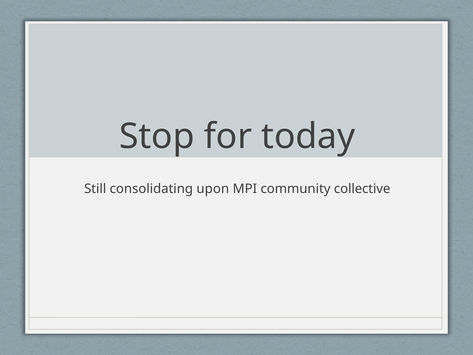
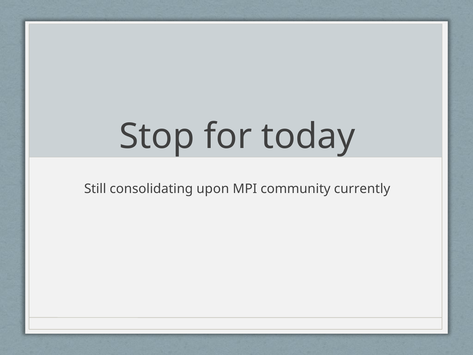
collective: collective -> currently
